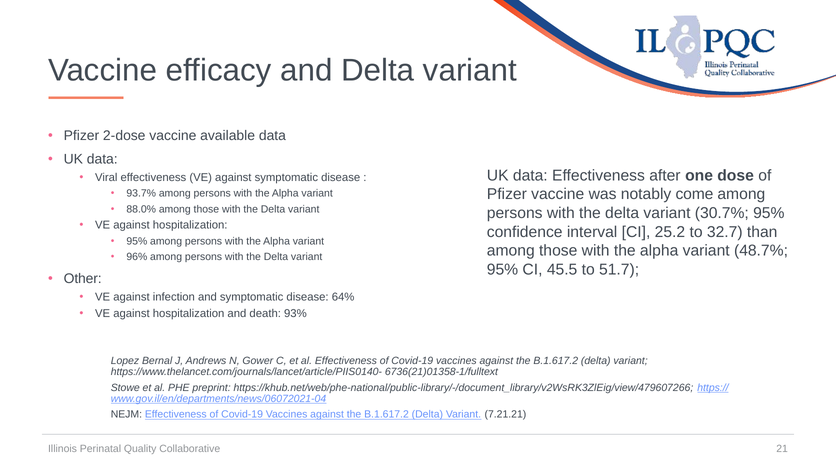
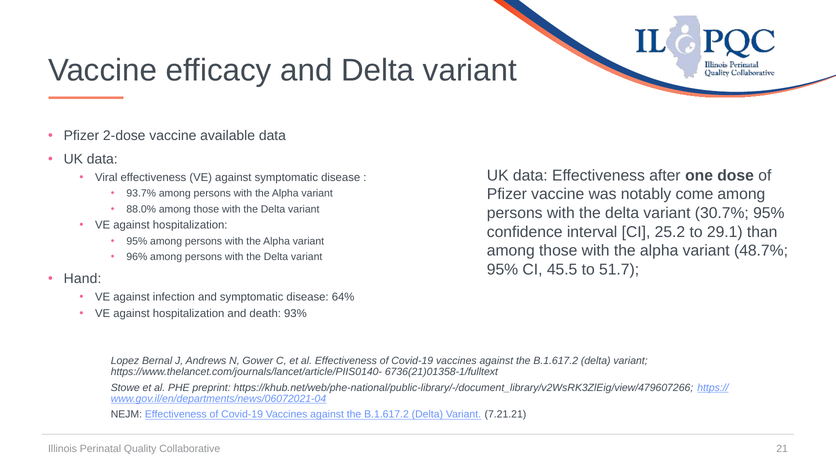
32.7: 32.7 -> 29.1
Other: Other -> Hand
